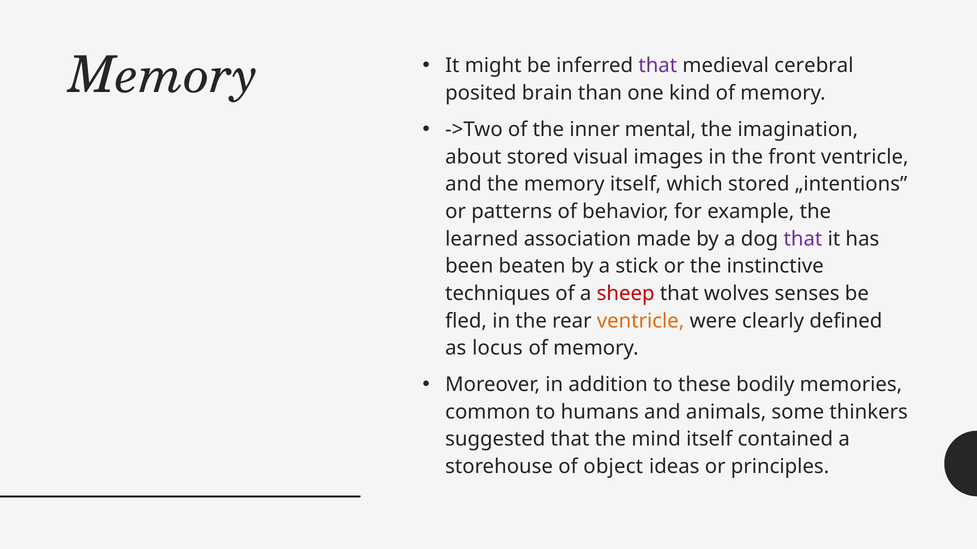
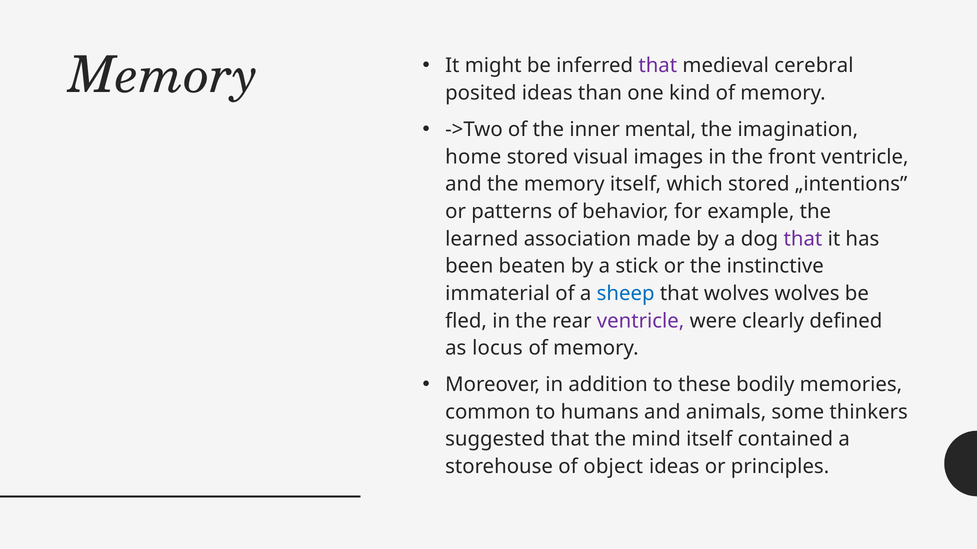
posited brain: brain -> ideas
about: about -> home
techniques: techniques -> immaterial
sheep colour: red -> blue
wolves senses: senses -> wolves
ventricle at (641, 321) colour: orange -> purple
